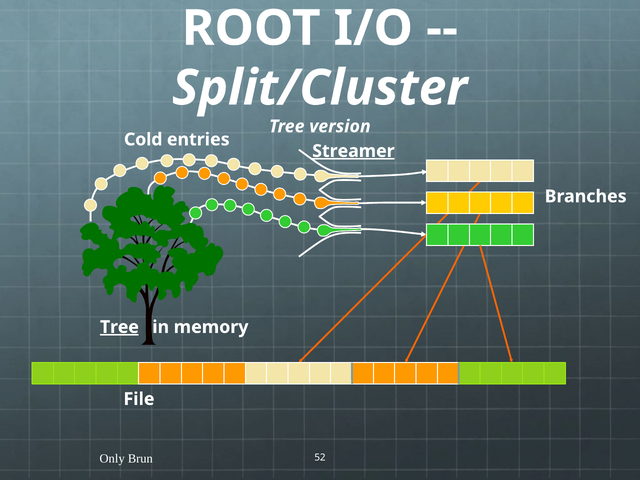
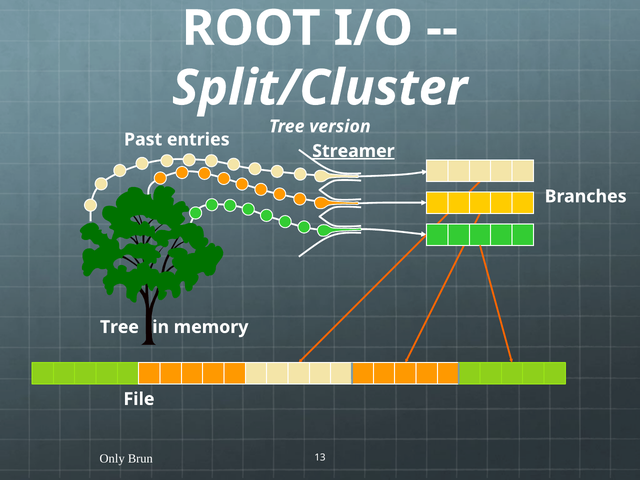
Cold: Cold -> Past
Tree at (119, 327) underline: present -> none
52: 52 -> 13
